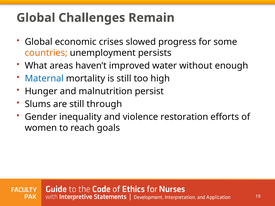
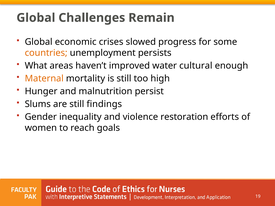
without: without -> cultural
Maternal colour: blue -> orange
through: through -> findings
